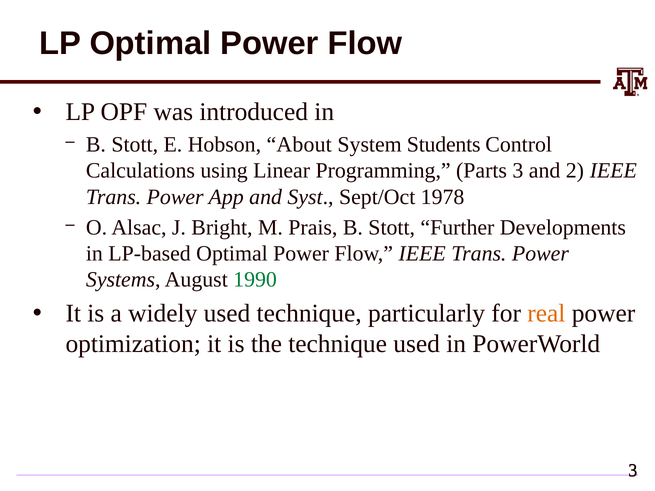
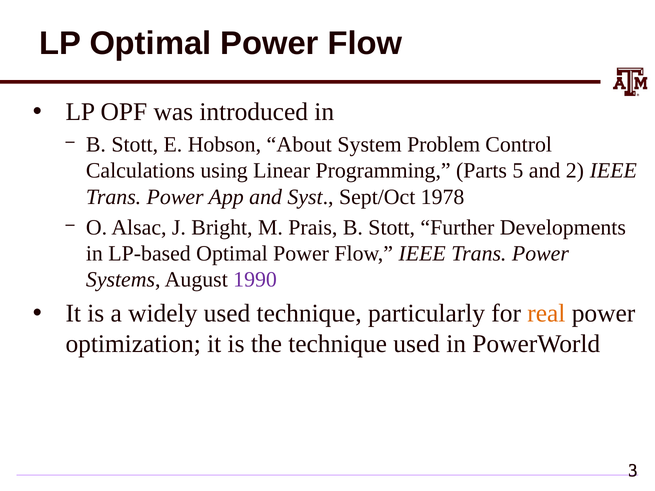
Students: Students -> Problem
Parts 3: 3 -> 5
1990 colour: green -> purple
